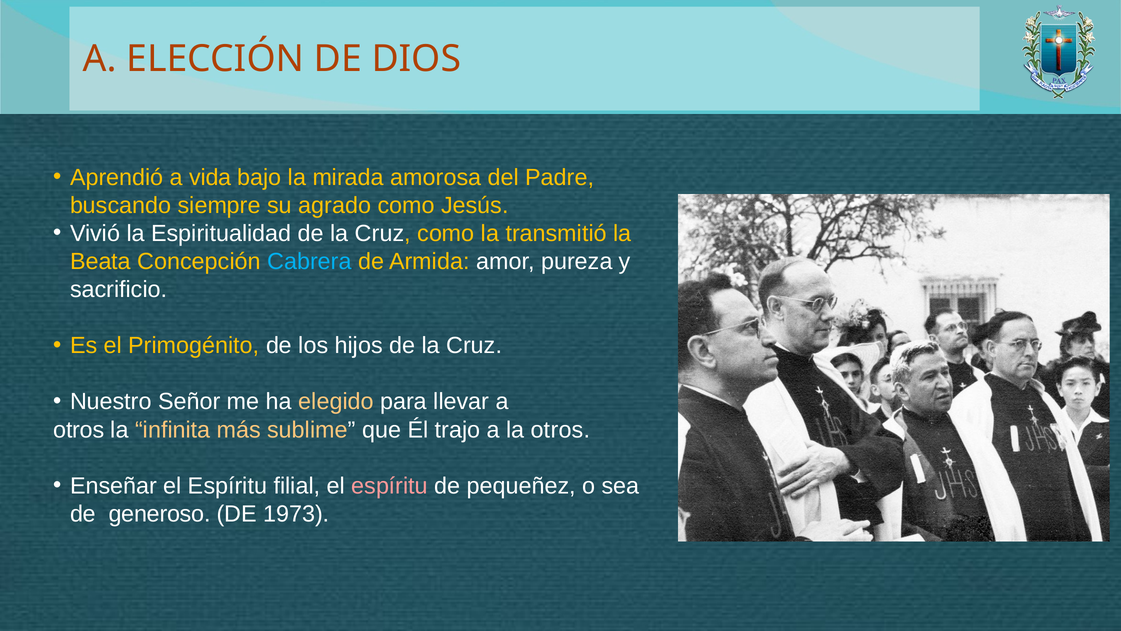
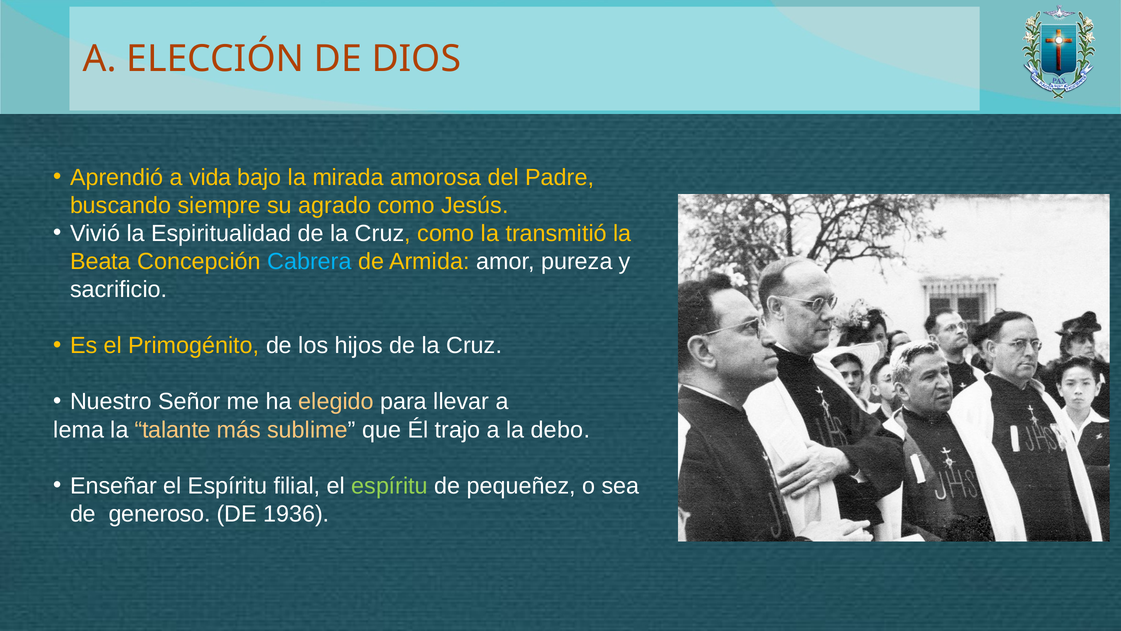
otros at (79, 430): otros -> lema
infinita: infinita -> talante
la otros: otros -> debo
espíritu at (390, 486) colour: pink -> light green
1973: 1973 -> 1936
